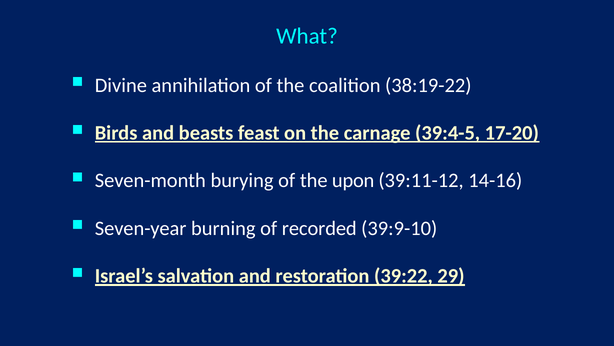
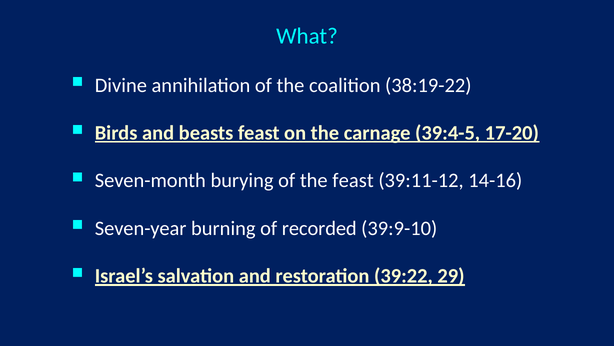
the upon: upon -> feast
